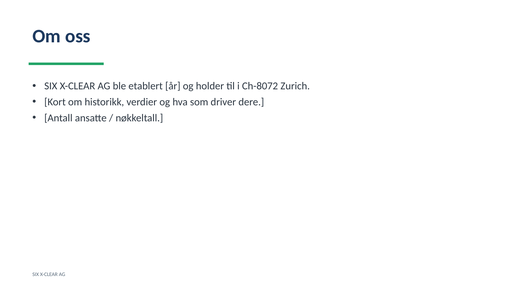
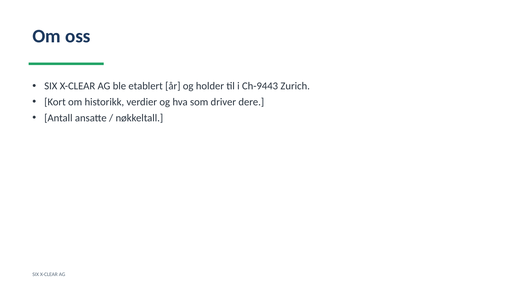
Ch-8072: Ch-8072 -> Ch-9443
